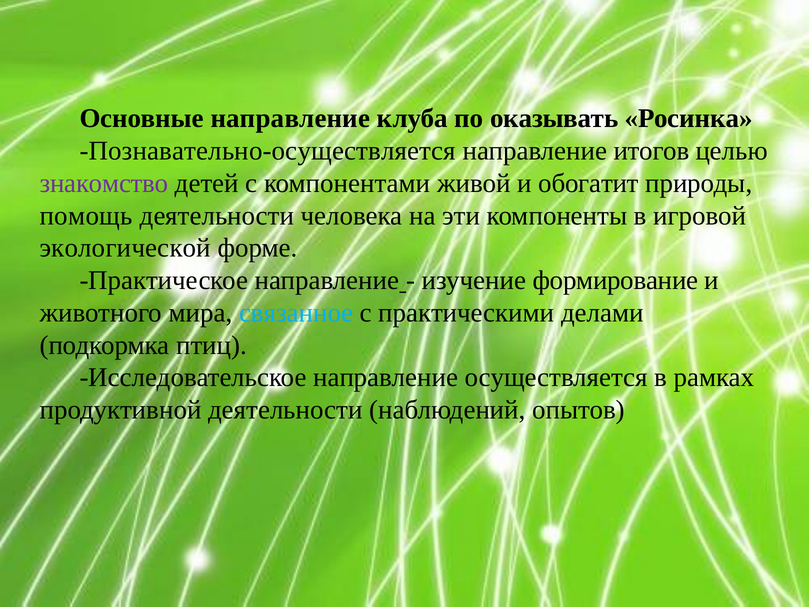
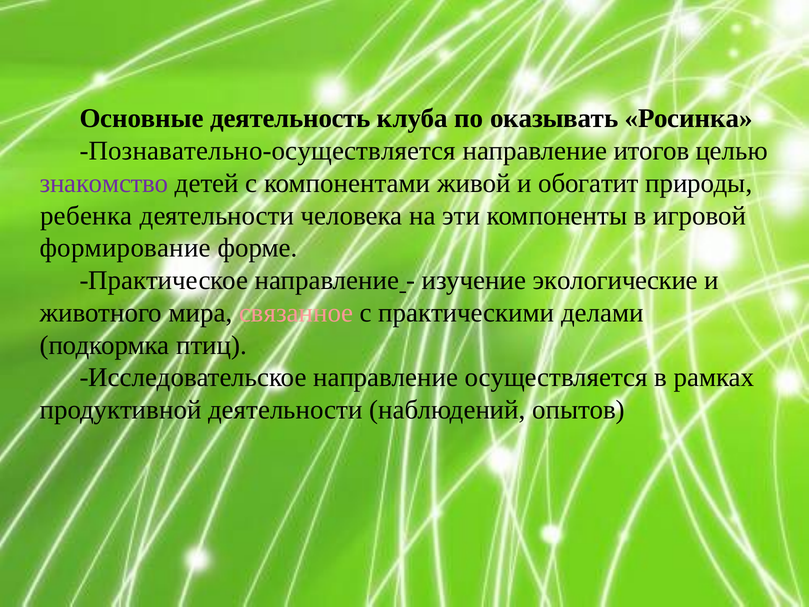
Основные направление: направление -> деятельность
помощь: помощь -> ребенка
экологической: экологической -> формирование
формирование: формирование -> экологические
связанное colour: light blue -> pink
